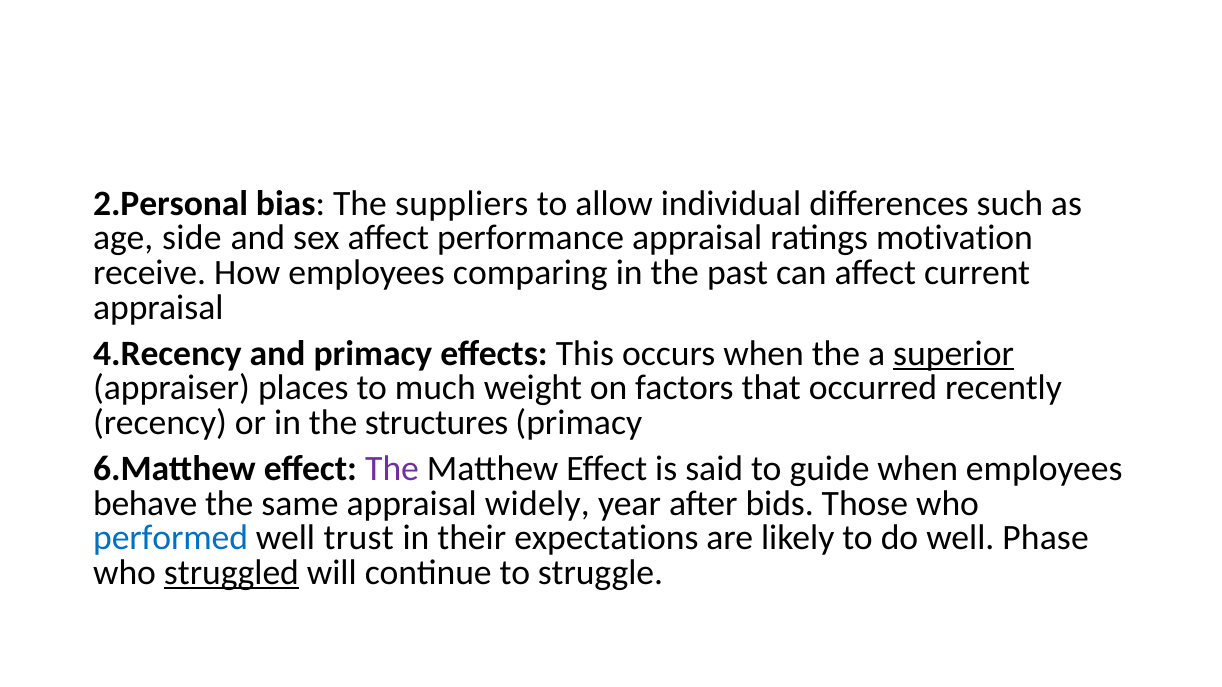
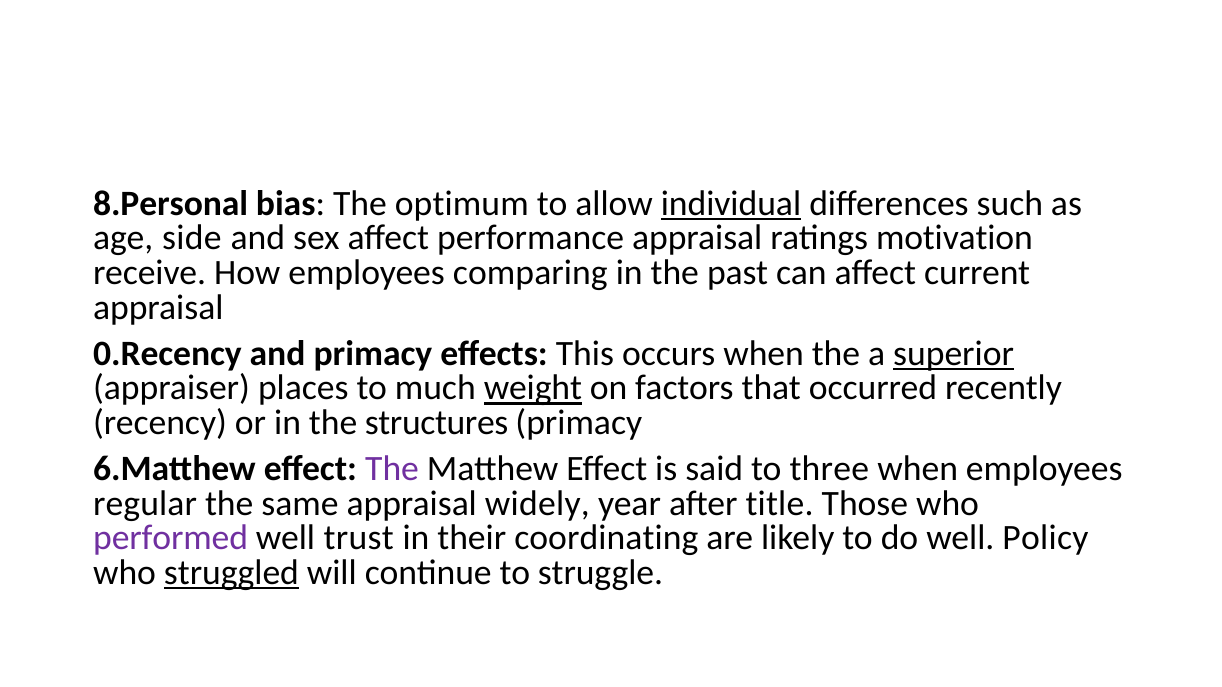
2.Personal: 2.Personal -> 8.Personal
suppliers: suppliers -> optimum
individual underline: none -> present
4.Recency: 4.Recency -> 0.Recency
weight underline: none -> present
guide: guide -> three
behave: behave -> regular
bids: bids -> title
performed colour: blue -> purple
expectations: expectations -> coordinating
Phase: Phase -> Policy
